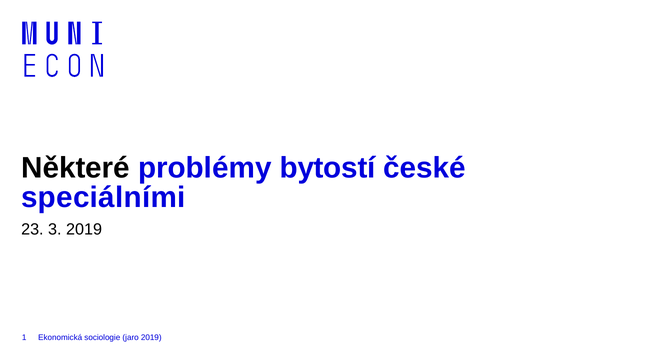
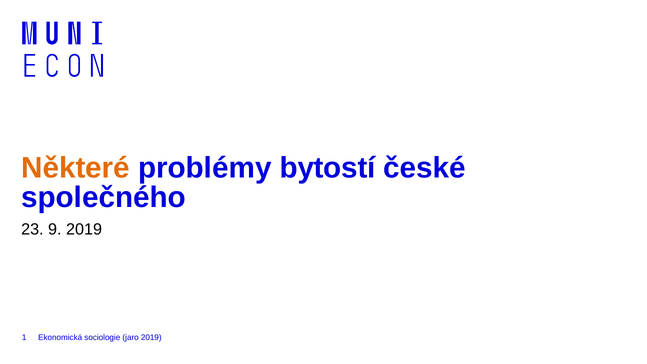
Některé colour: black -> orange
speciálními: speciálními -> společného
3: 3 -> 9
